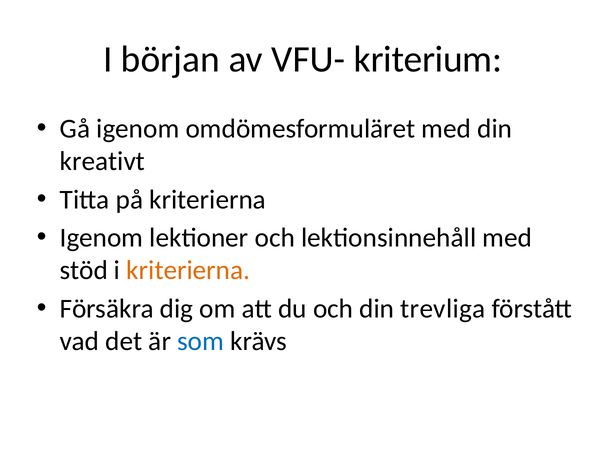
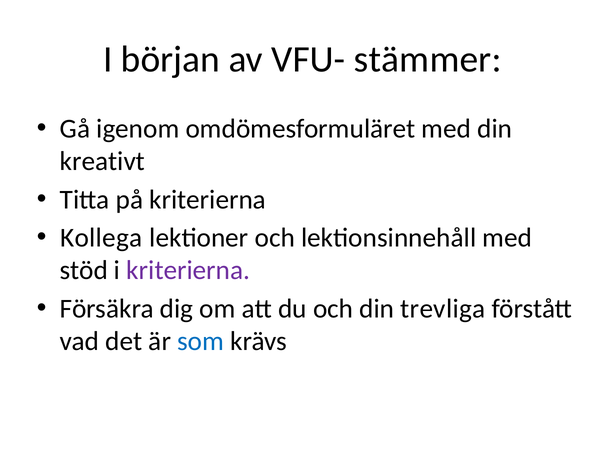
kriterium: kriterium -> stämmer
Igenom at (102, 238): Igenom -> Kollega
kriterierna at (188, 271) colour: orange -> purple
